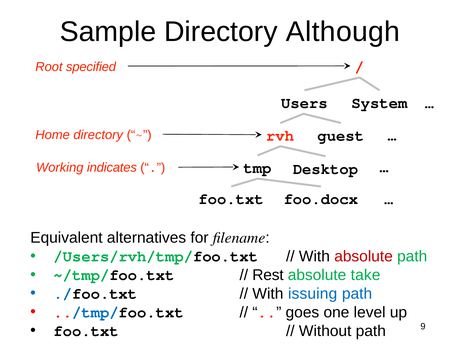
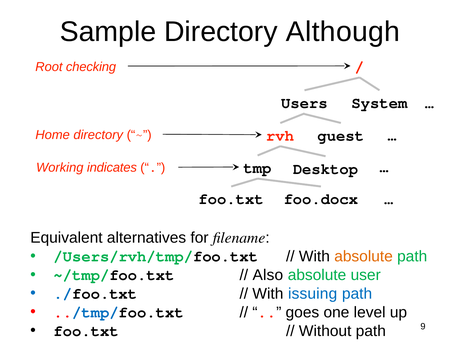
specified: specified -> checking
absolute at (364, 256) colour: red -> orange
Rest: Rest -> Also
take: take -> user
